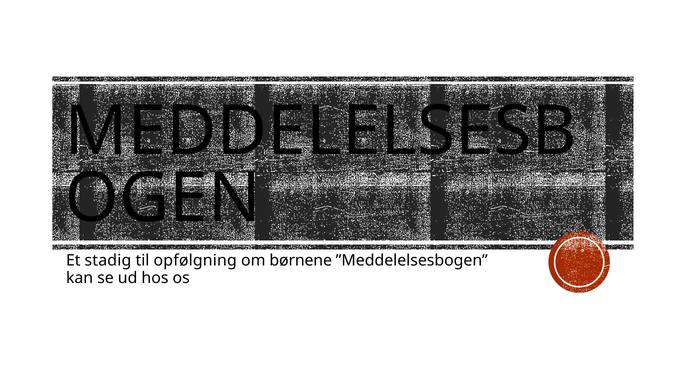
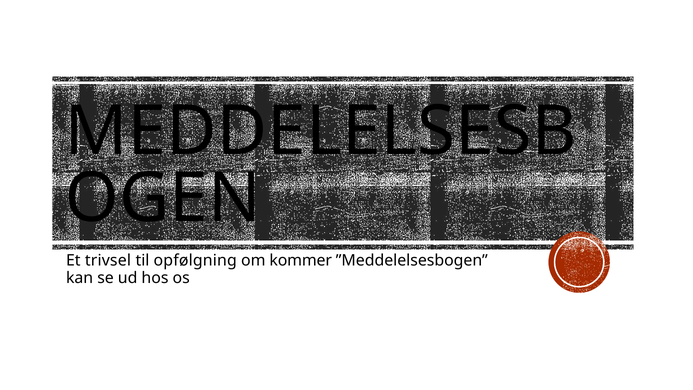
stadig: stadig -> trivsel
børnene: børnene -> kommer
